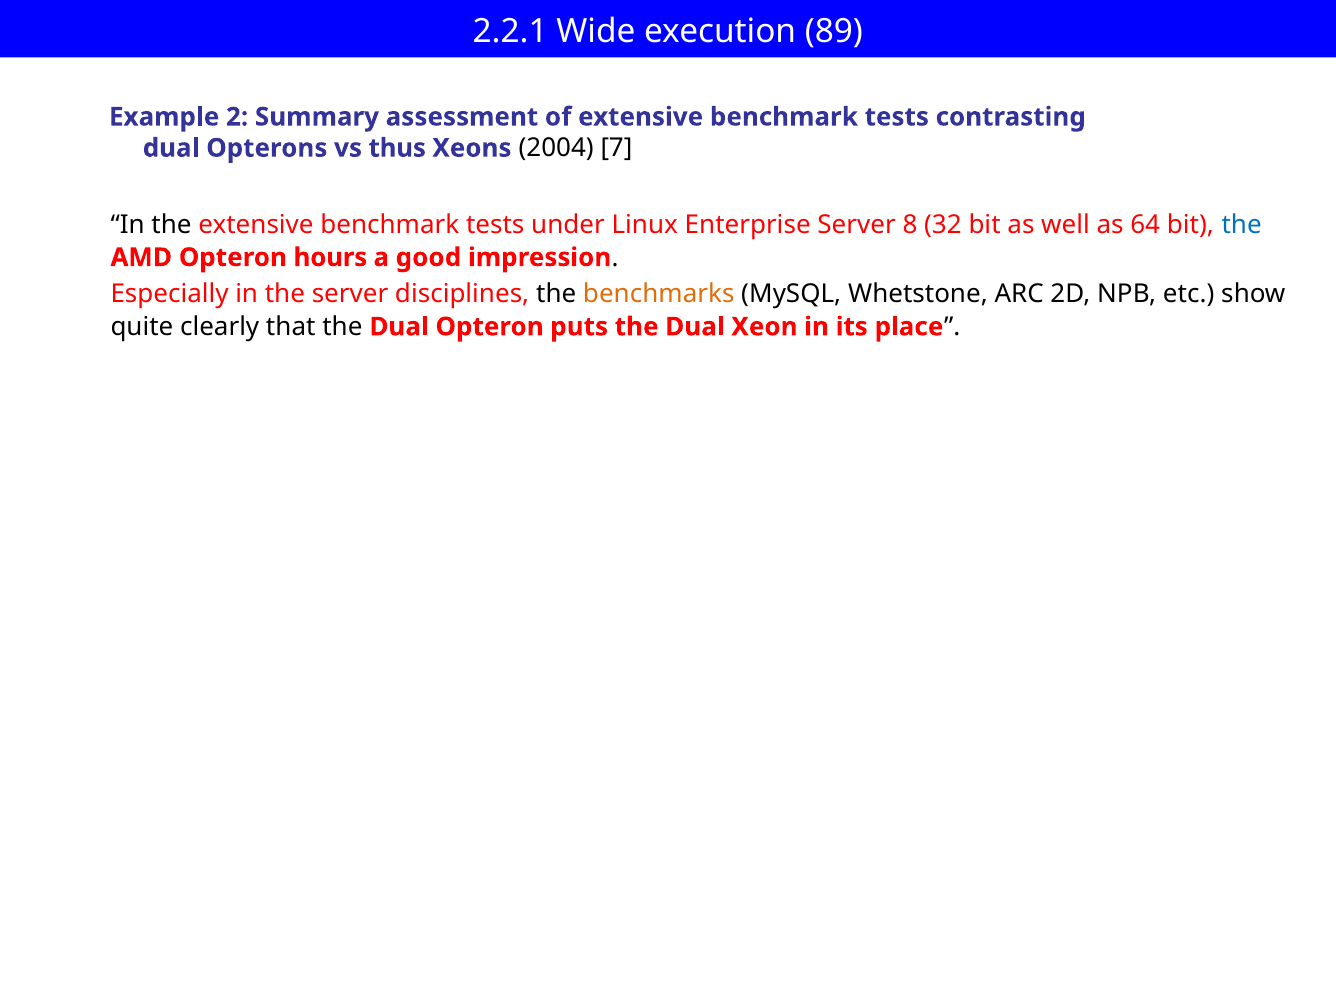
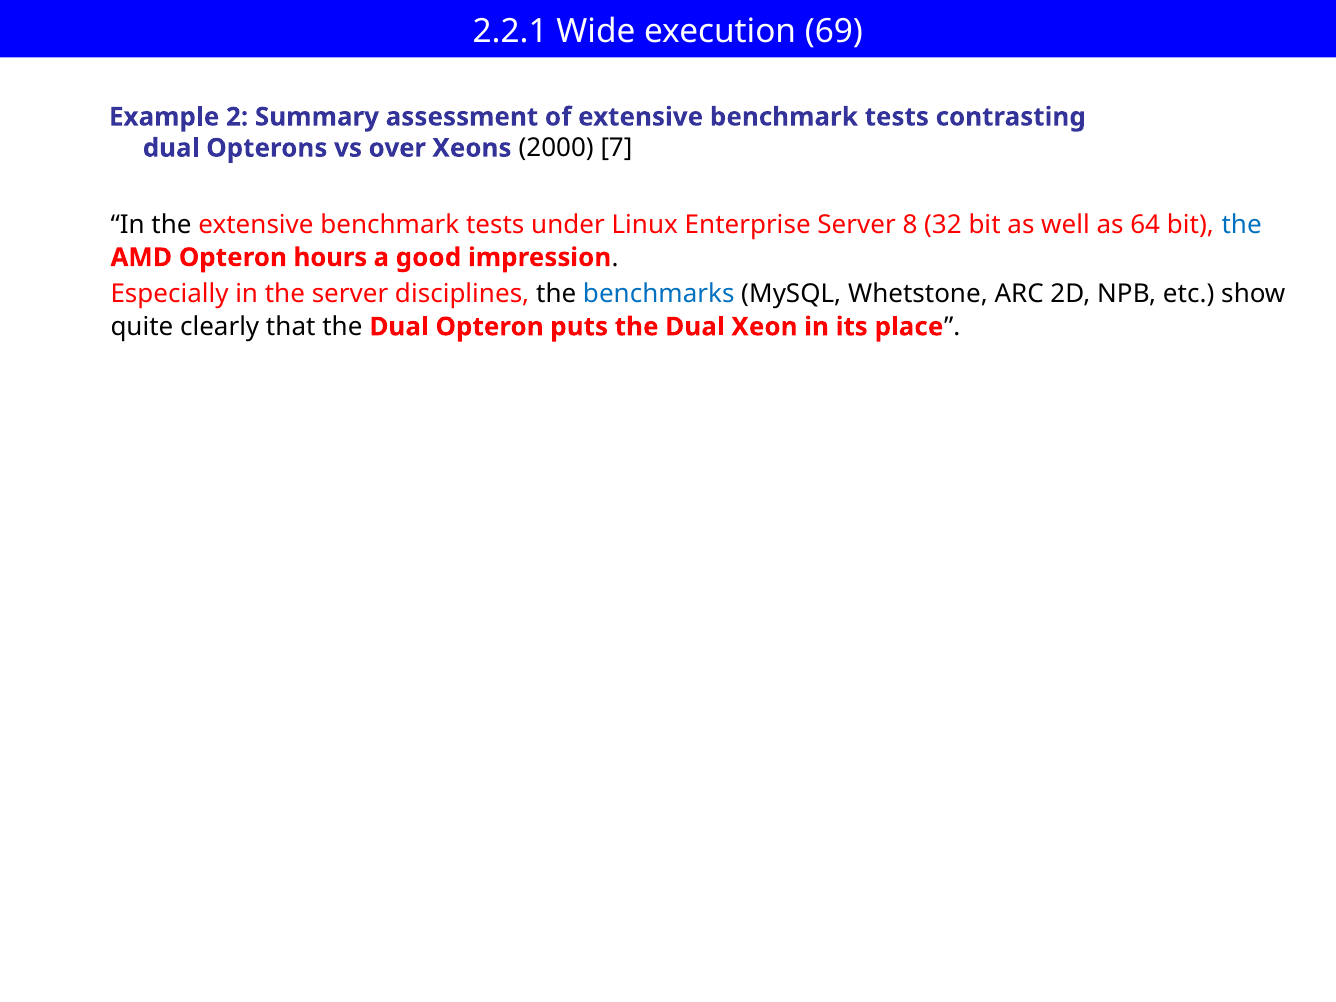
89: 89 -> 69
thus: thus -> over
2004: 2004 -> 2000
benchmarks colour: orange -> blue
